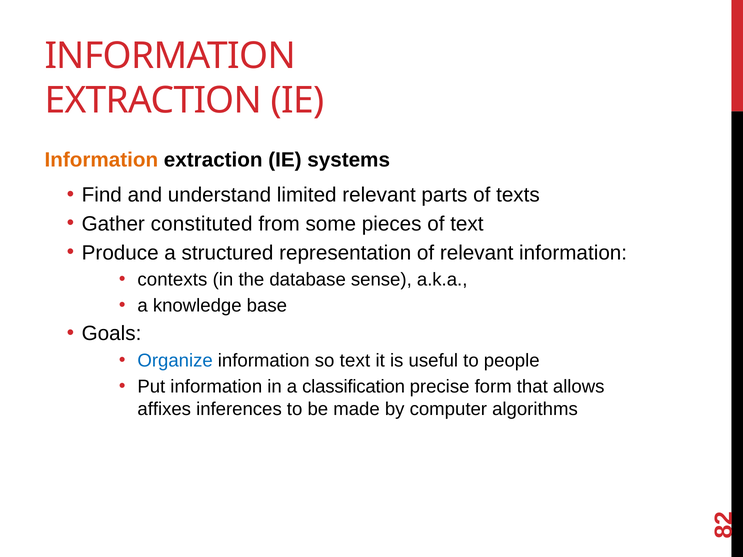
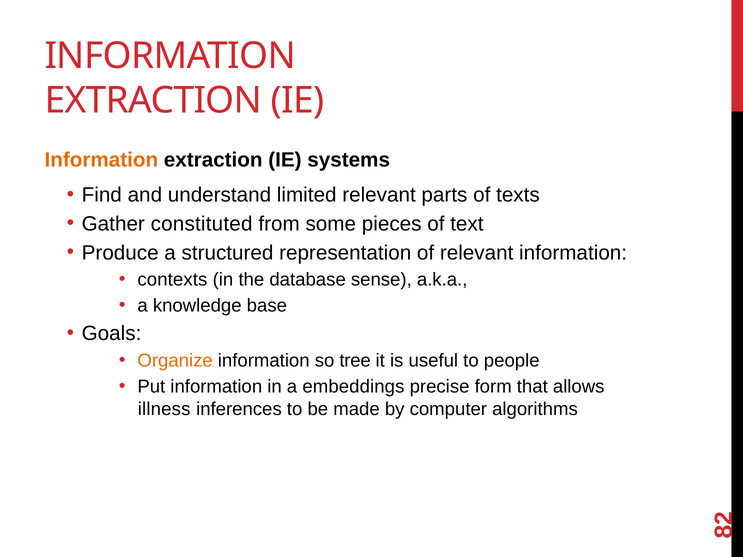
Organize colour: blue -> orange
so text: text -> tree
classification: classification -> embeddings
affixes: affixes -> illness
